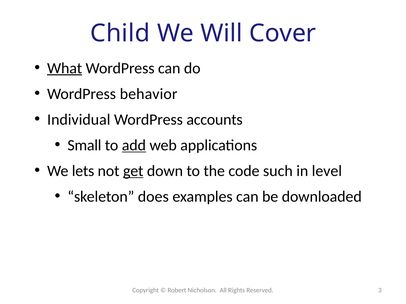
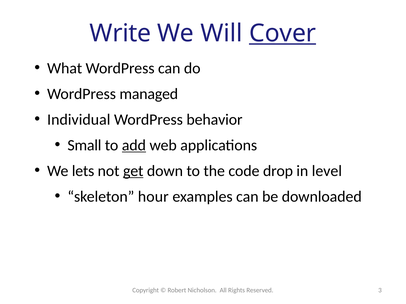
Child: Child -> Write
Cover underline: none -> present
What underline: present -> none
behavior: behavior -> managed
accounts: accounts -> behavior
such: such -> drop
does: does -> hour
